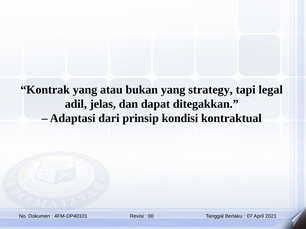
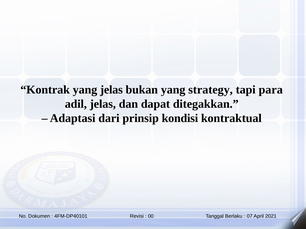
yang atau: atau -> jelas
legal: legal -> para
